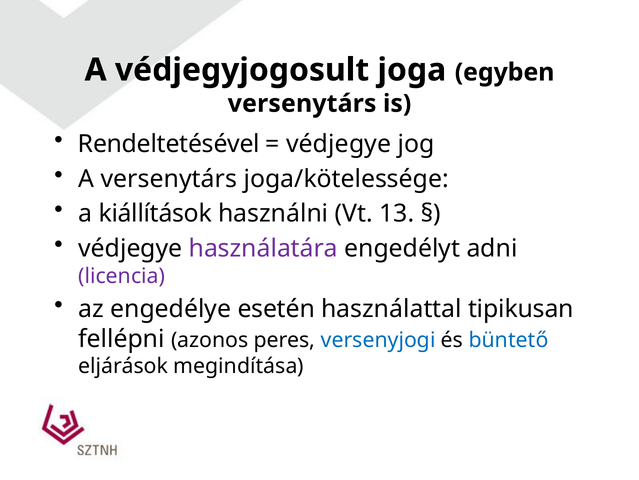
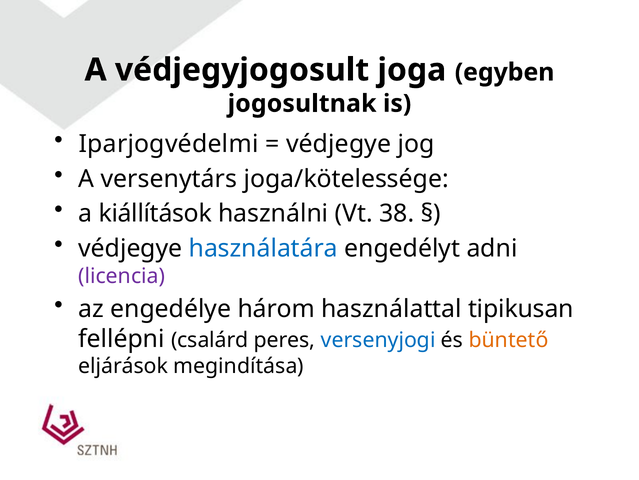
versenytárs at (302, 103): versenytárs -> jogosultnak
Rendeltetésével: Rendeltetésével -> Iparjogvédelmi
13: 13 -> 38
használatára colour: purple -> blue
esetén: esetén -> három
azonos: azonos -> csalárd
büntető colour: blue -> orange
